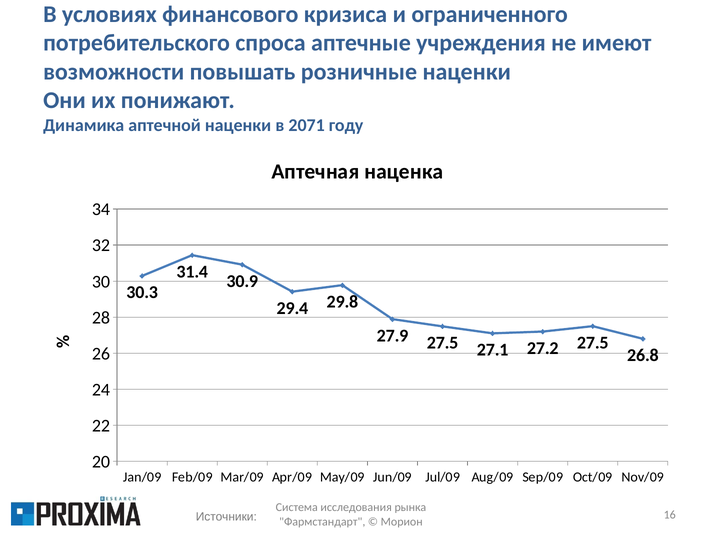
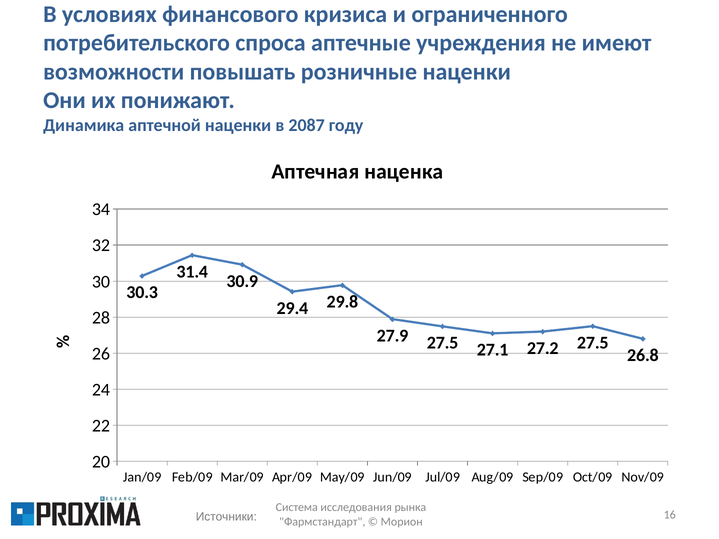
2071: 2071 -> 2087
